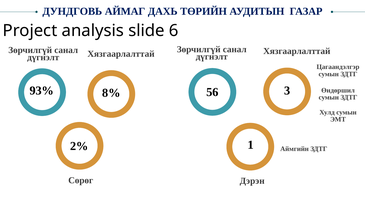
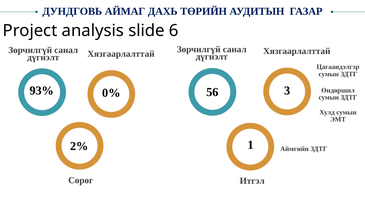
8%: 8% -> 0%
Дэрэн: Дэрэн -> Итгэл
